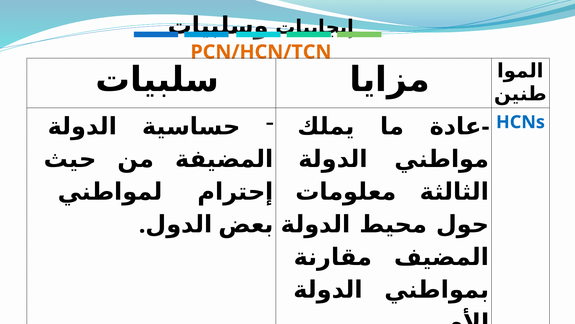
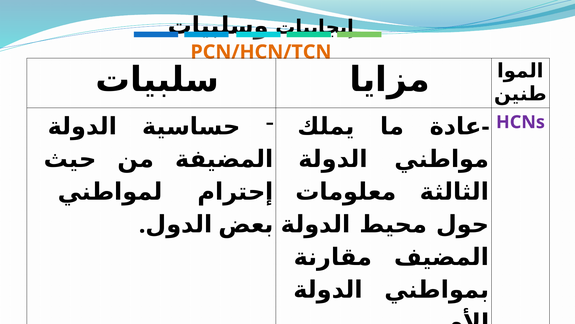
HCNs colour: blue -> purple
